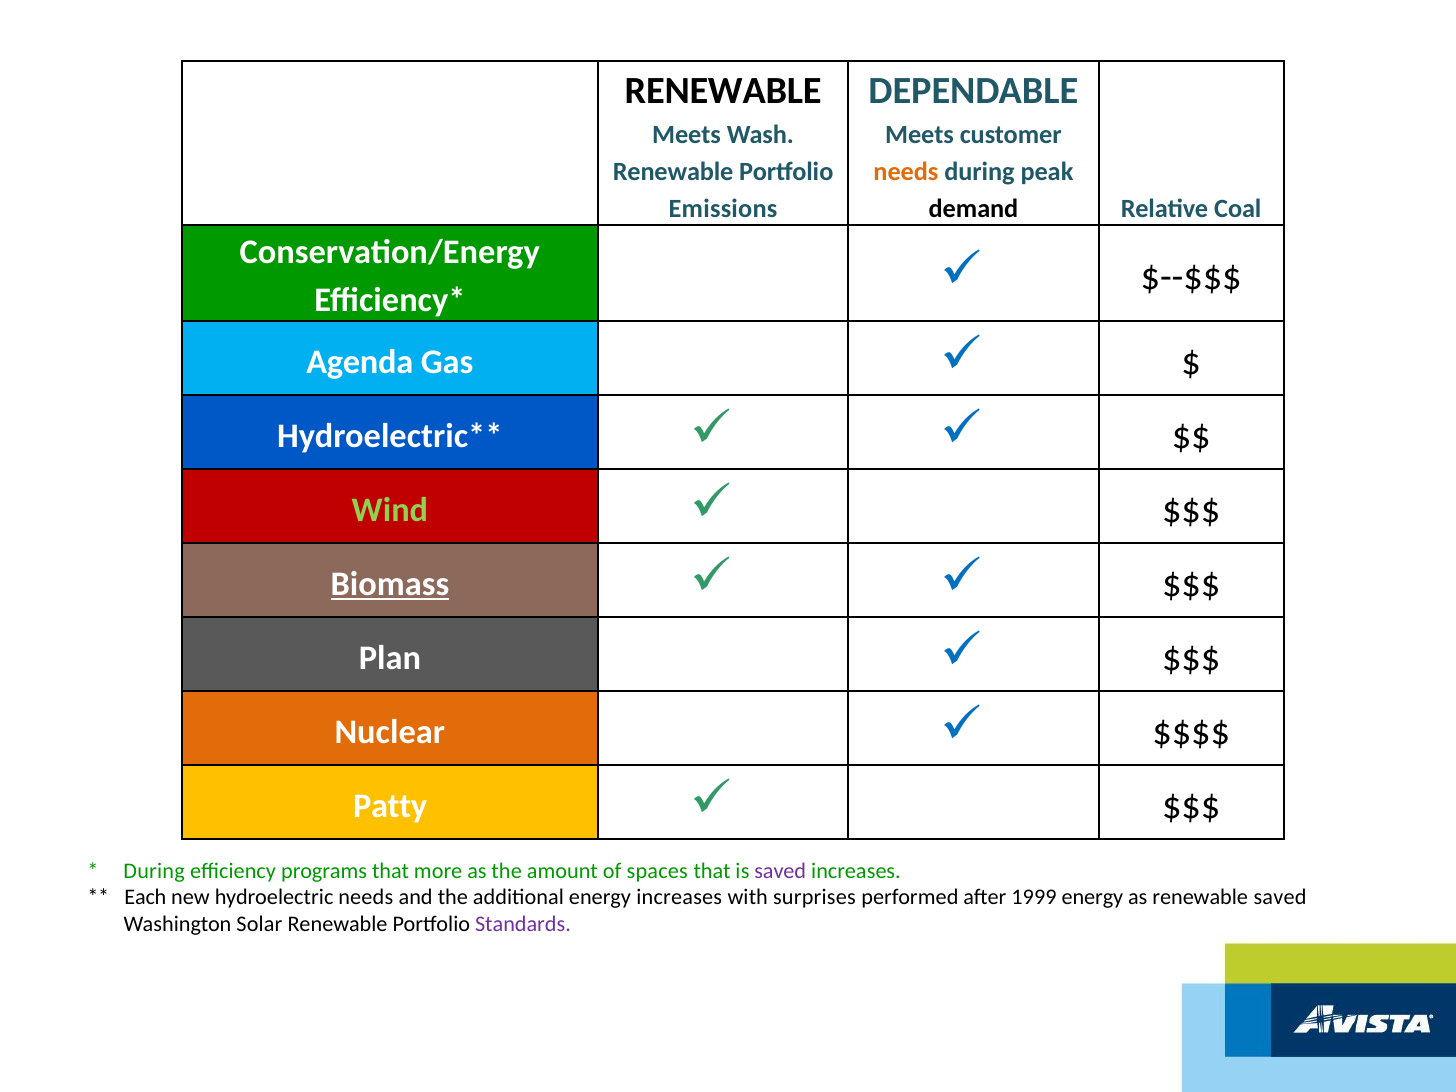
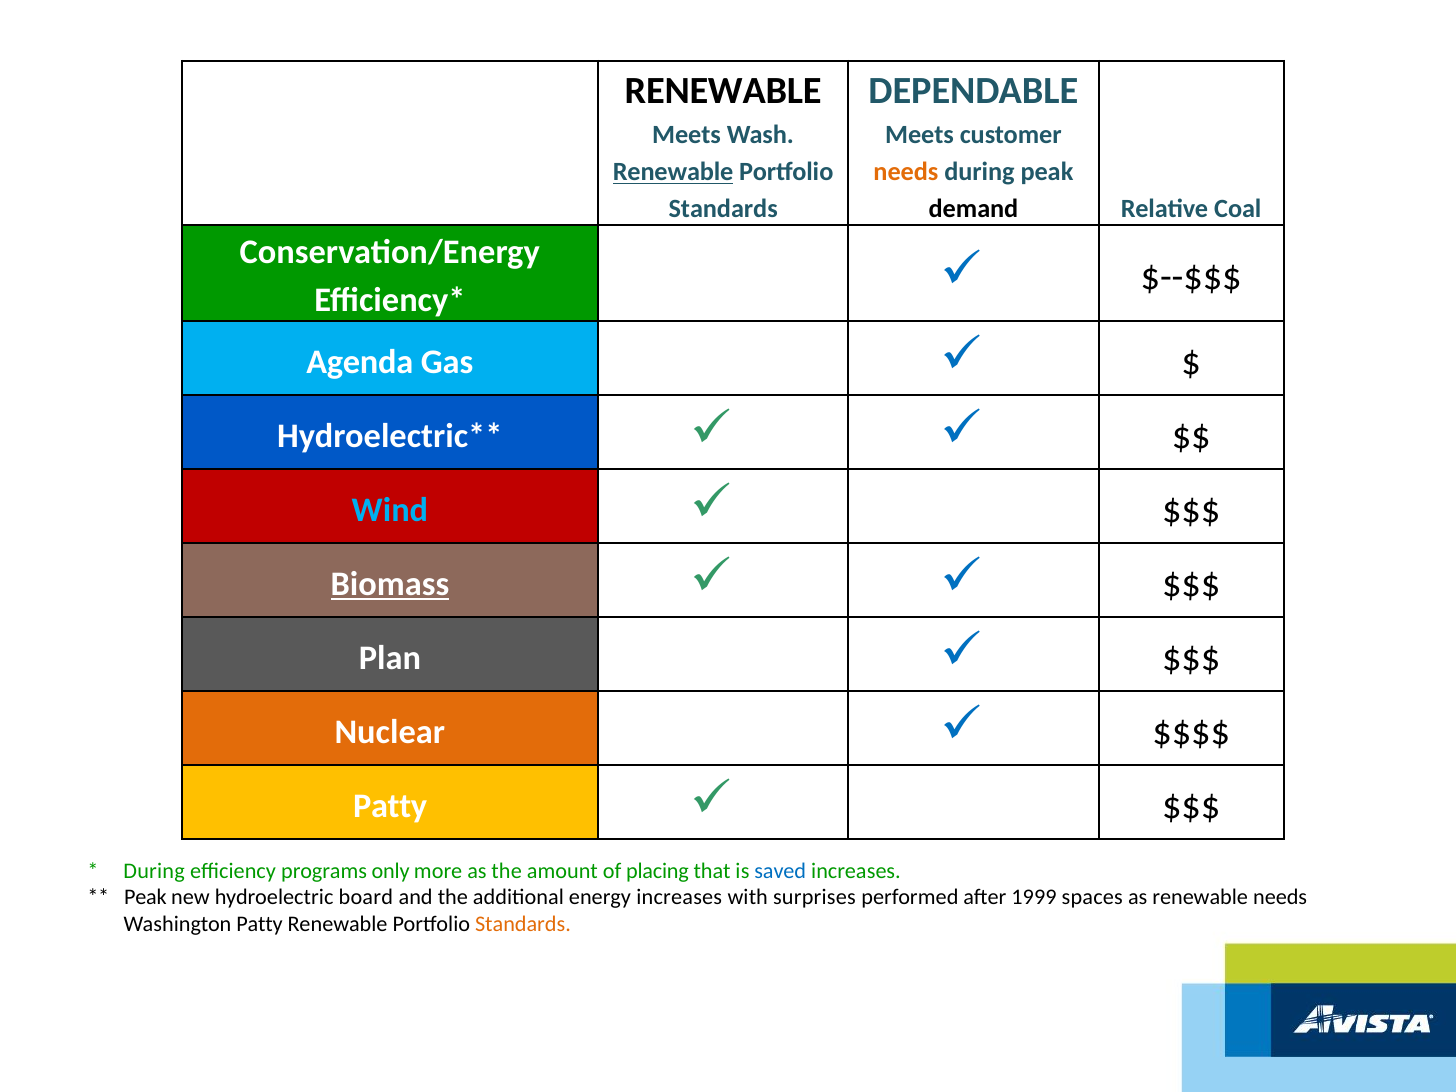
Renewable at (673, 172) underline: none -> present
Emissions at (723, 209): Emissions -> Standards
Wind colour: light green -> light blue
programs that: that -> only
spaces: spaces -> placing
saved at (780, 871) colour: purple -> blue
Each at (145, 898): Each -> Peak
hydroelectric needs: needs -> board
1999 energy: energy -> spaces
renewable saved: saved -> needs
Washington Solar: Solar -> Patty
Standards at (523, 924) colour: purple -> orange
